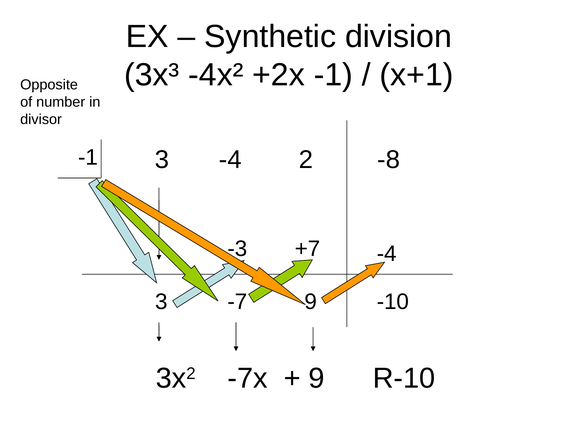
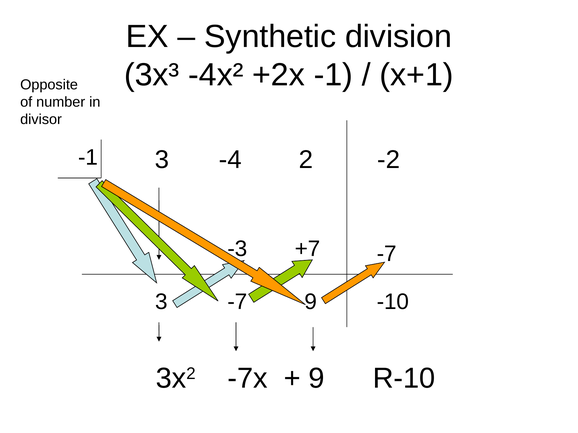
-8: -8 -> -2
-4 at (387, 254): -4 -> -7
